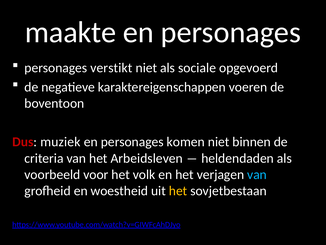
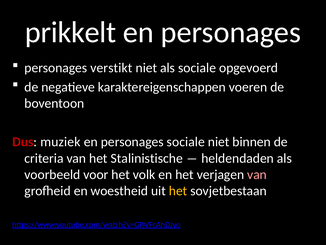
maakte: maakte -> prikkelt
personages komen: komen -> sociale
Arbeidsleven: Arbeidsleven -> Stalinistische
van at (257, 174) colour: light blue -> pink
